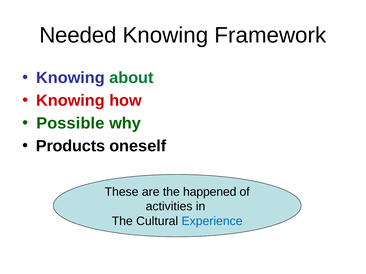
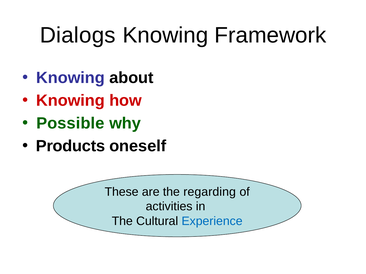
Needed: Needed -> Dialogs
about colour: green -> black
happened: happened -> regarding
